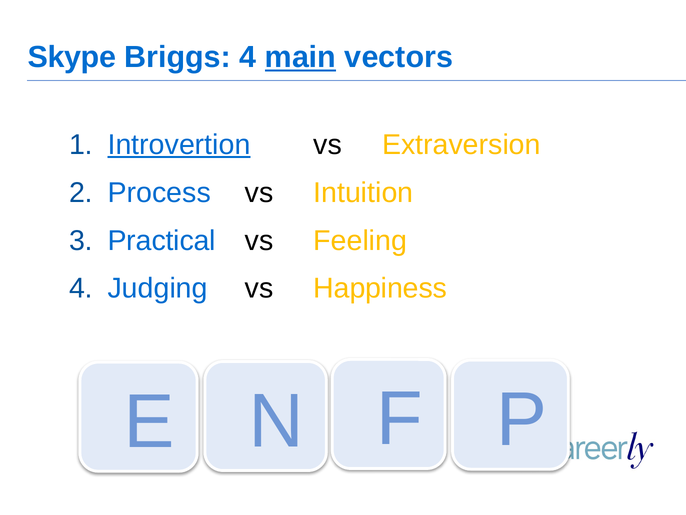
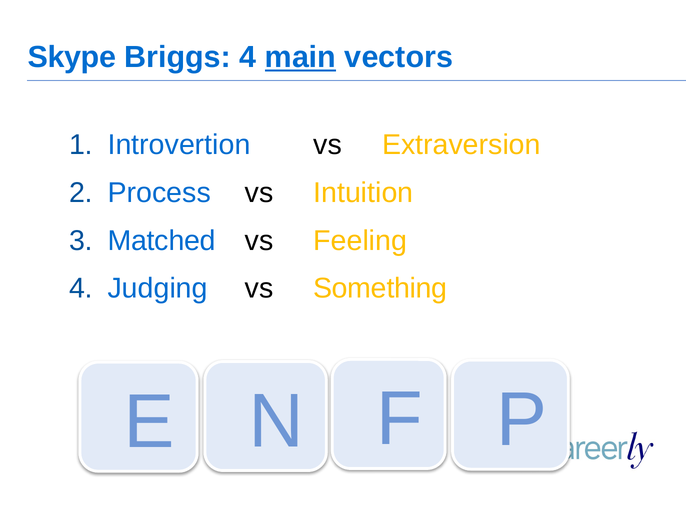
Introvertion underline: present -> none
Practical: Practical -> Matched
Happiness: Happiness -> Something
